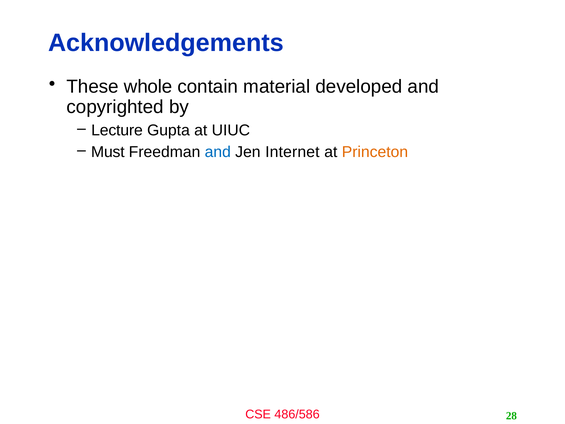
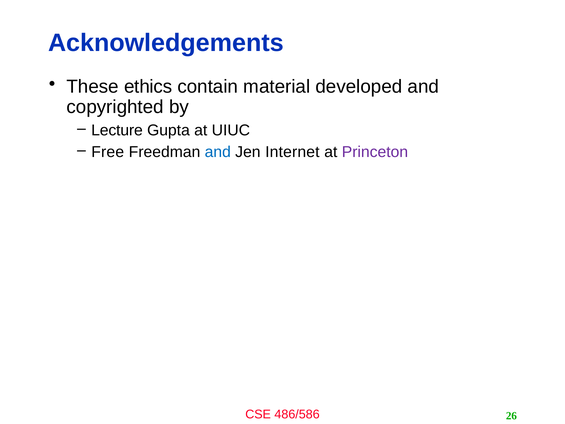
whole: whole -> ethics
Must: Must -> Free
Princeton colour: orange -> purple
28: 28 -> 26
